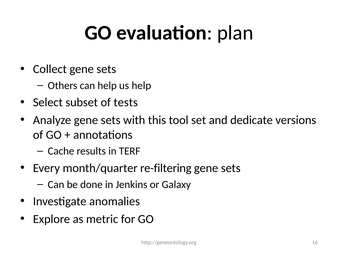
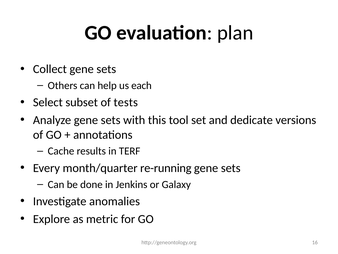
us help: help -> each
re-filtering: re-filtering -> re-running
